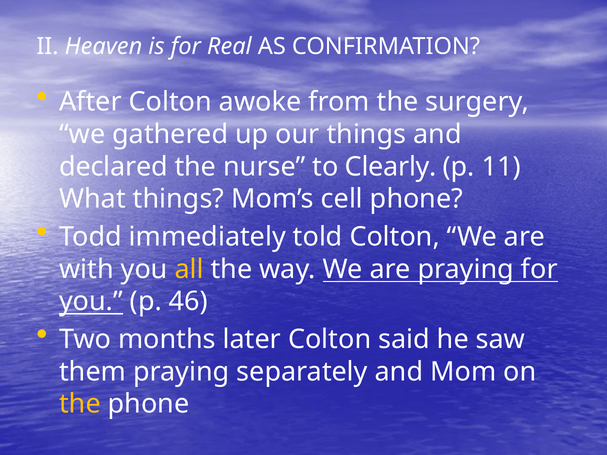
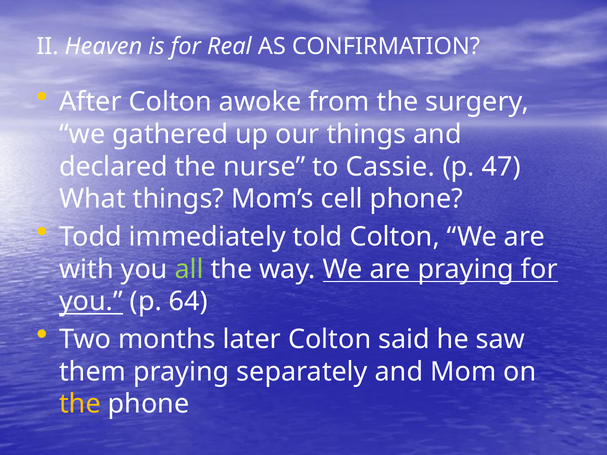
Clearly: Clearly -> Cassie
11: 11 -> 47
all colour: yellow -> light green
46: 46 -> 64
